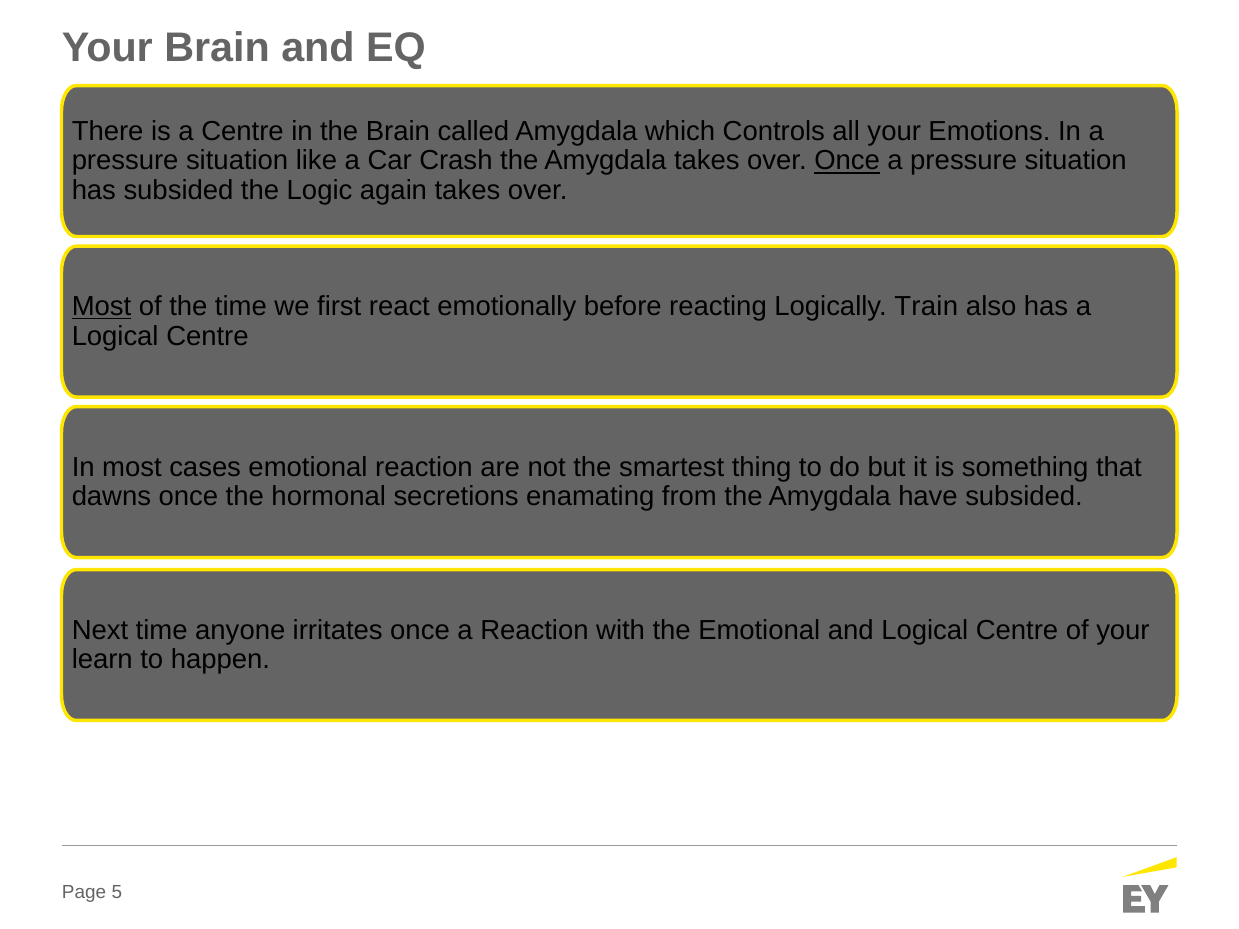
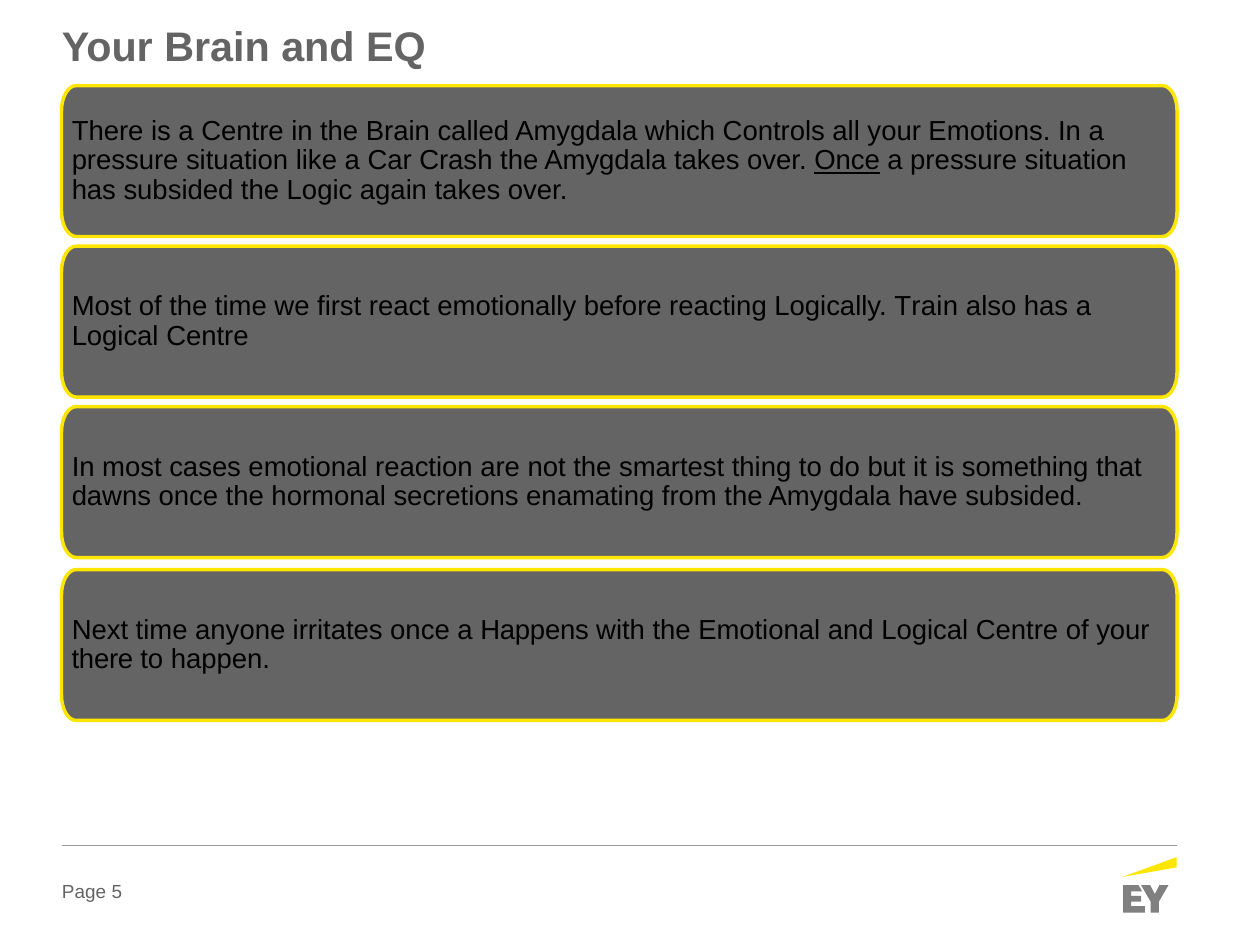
Most at (102, 307) underline: present -> none
a Reaction: Reaction -> Happens
learn at (102, 660): learn -> there
